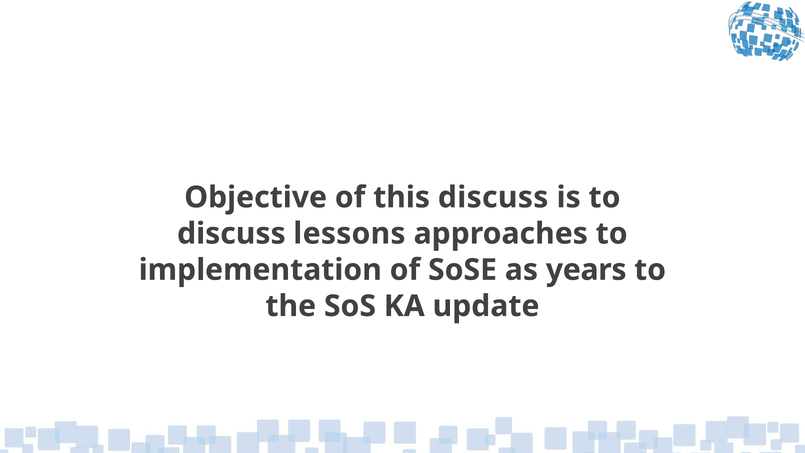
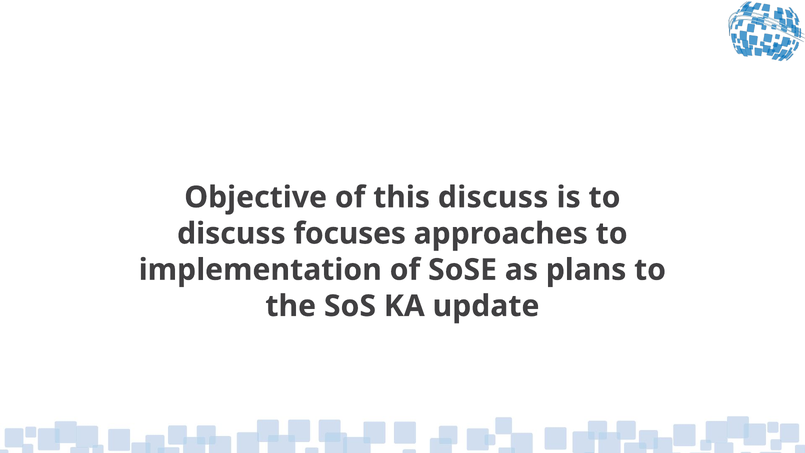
lessons: lessons -> focuses
years: years -> plans
